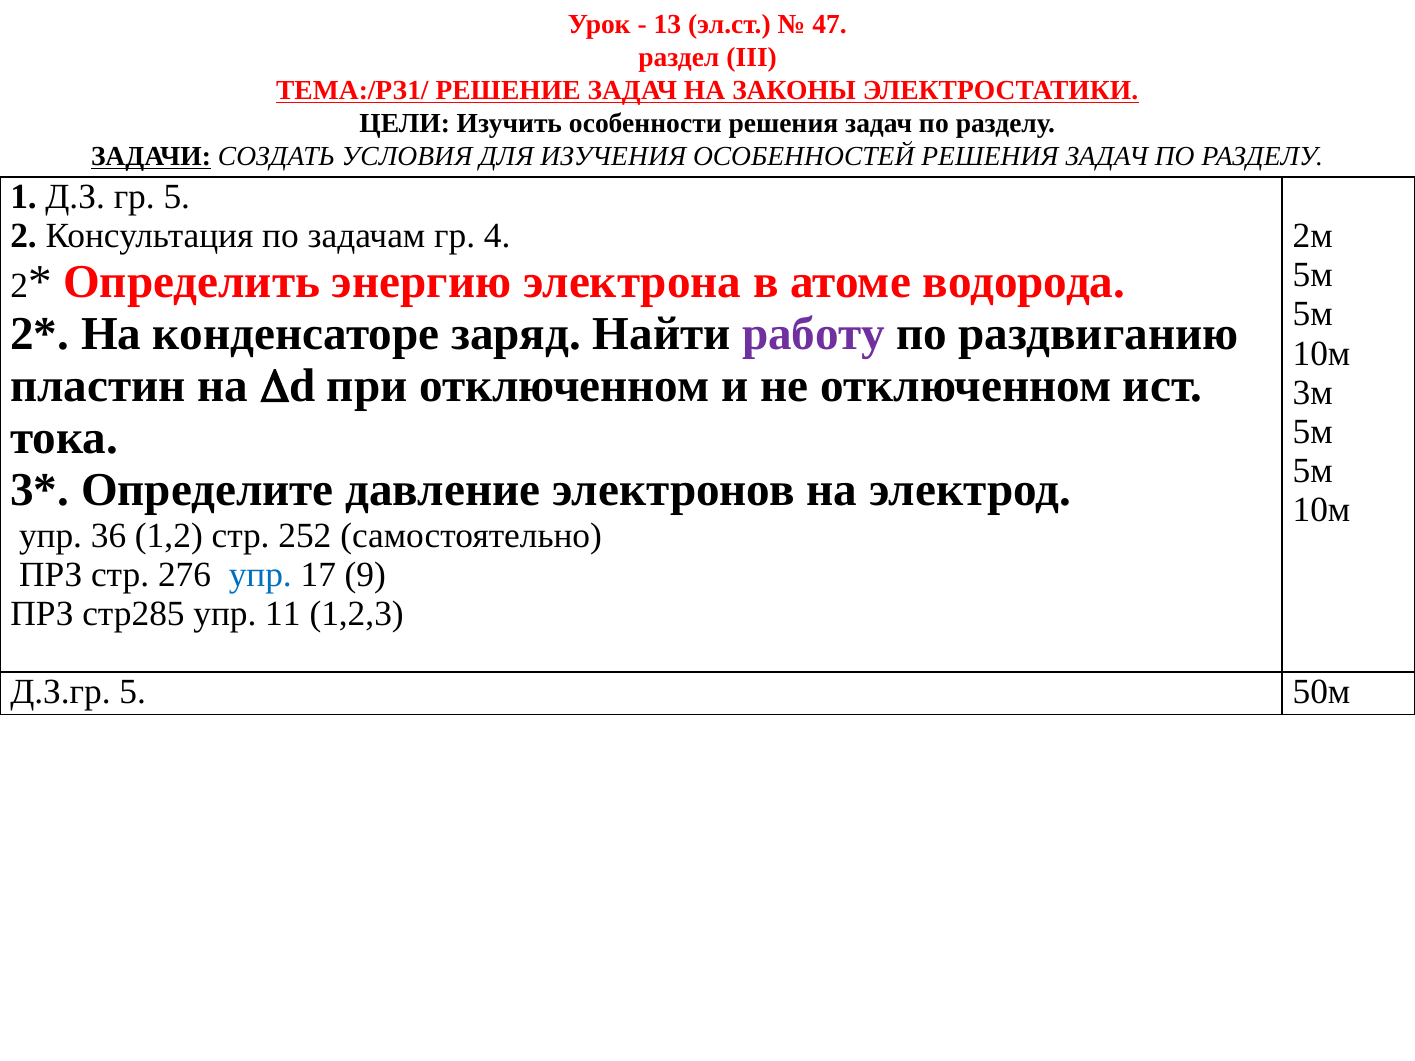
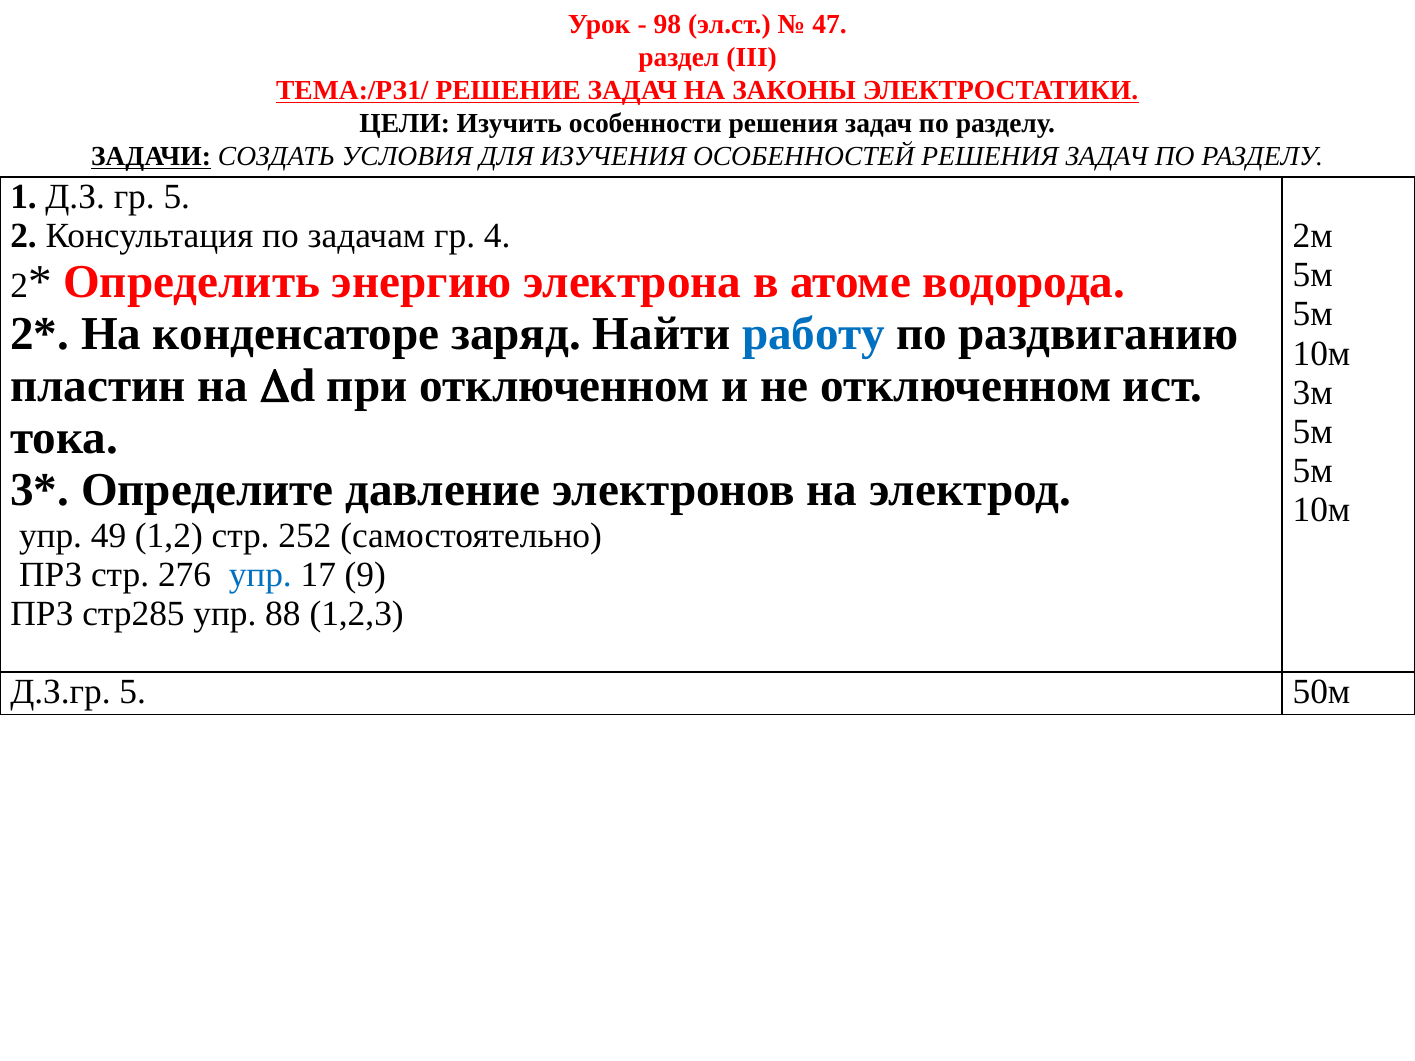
13: 13 -> 98
работу colour: purple -> blue
36: 36 -> 49
11: 11 -> 88
